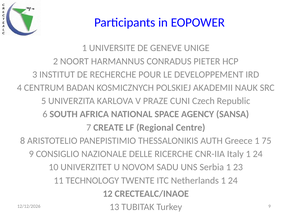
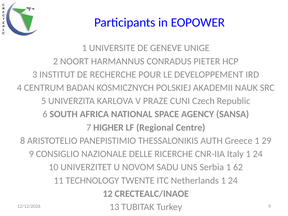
CREATE: CREATE -> HIGHER
75: 75 -> 29
23: 23 -> 62
